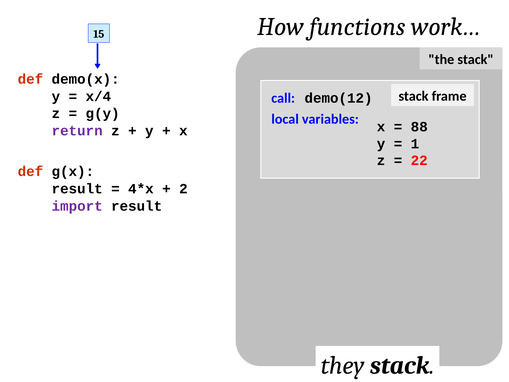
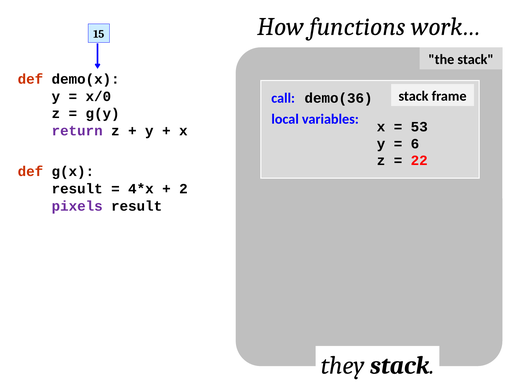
x/4: x/4 -> x/0
demo(12: demo(12 -> demo(36
88: 88 -> 53
1: 1 -> 6
import: import -> pixels
